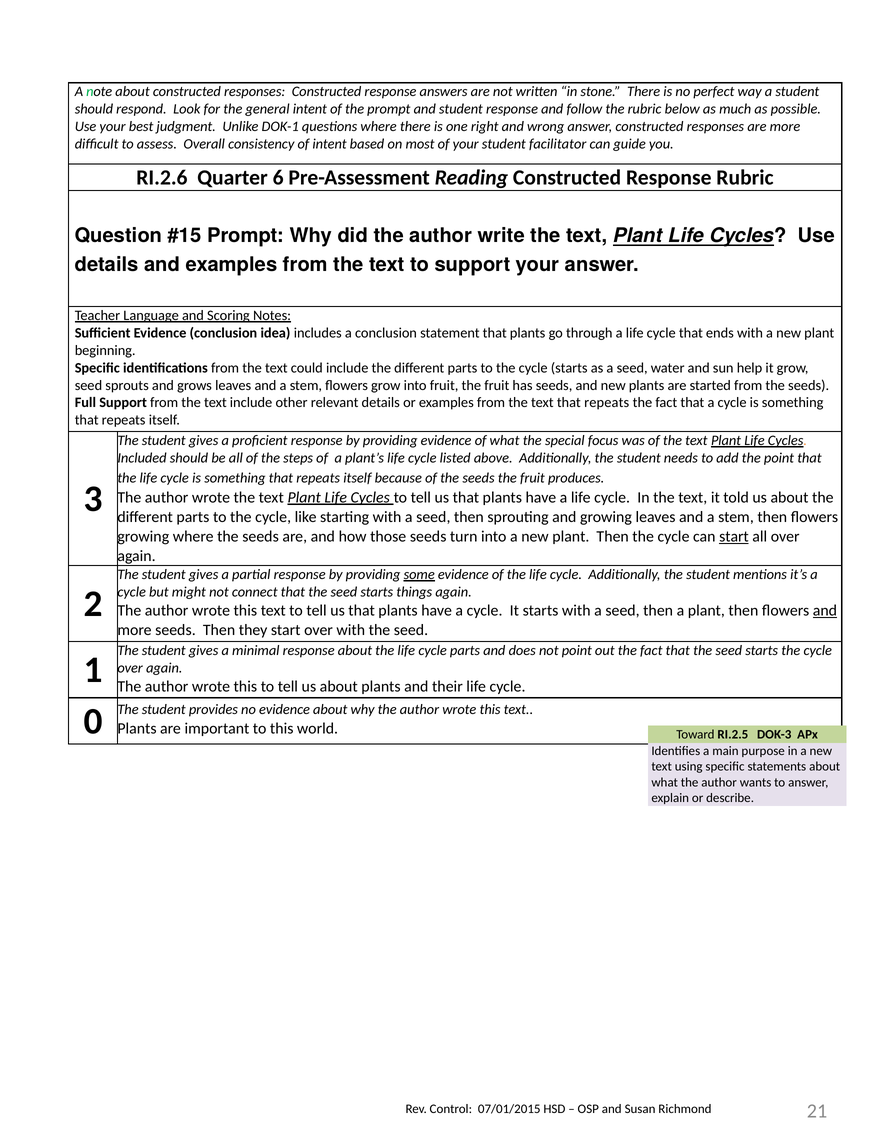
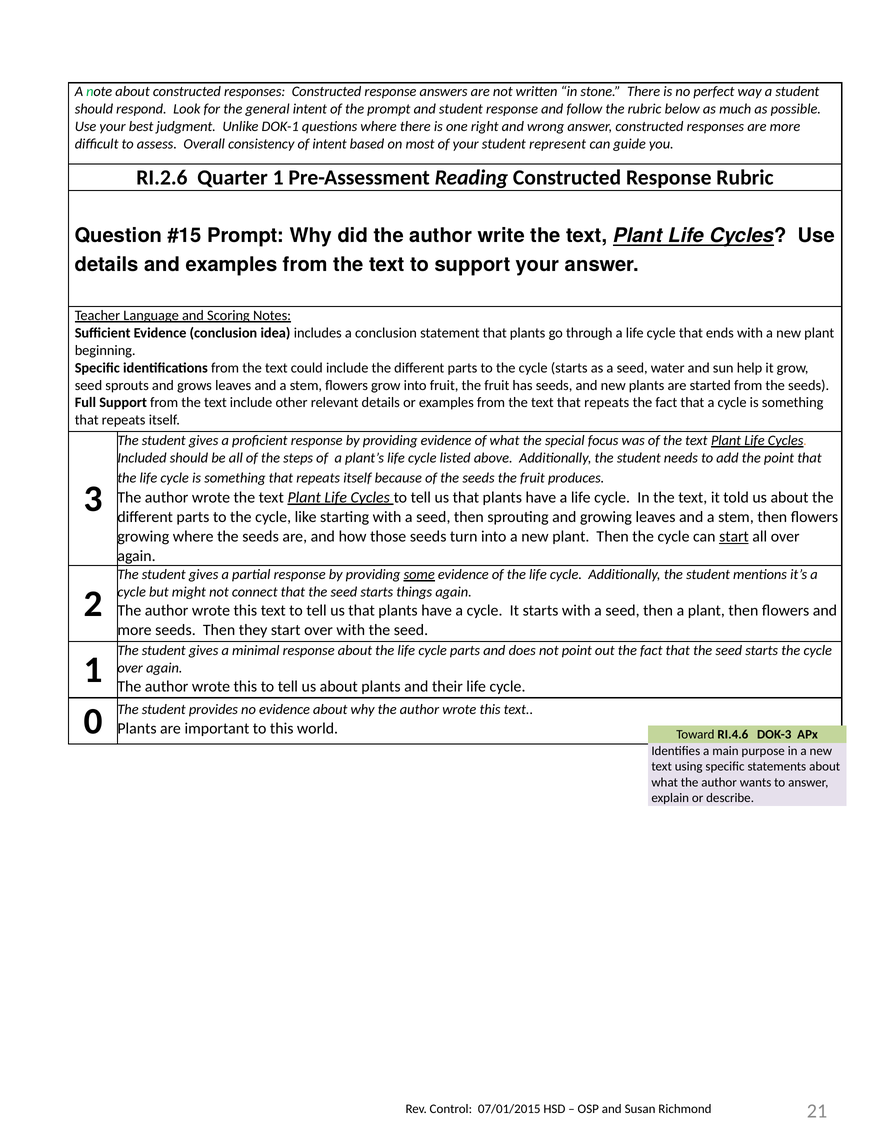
facilitator: facilitator -> represent
Quarter 6: 6 -> 1
and at (825, 611) underline: present -> none
RI.2.5: RI.2.5 -> RI.4.6
